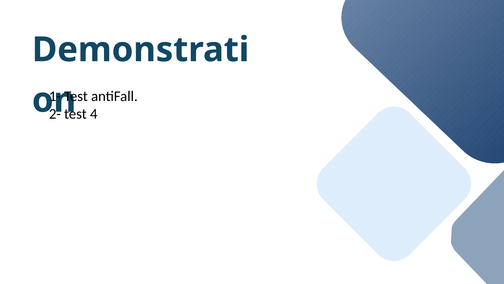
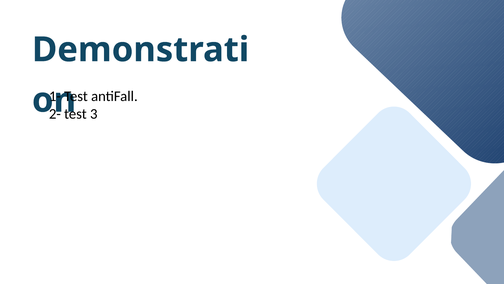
4: 4 -> 3
